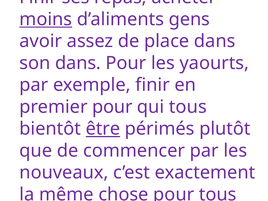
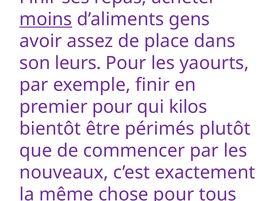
son dans: dans -> leurs
qui tous: tous -> kilos
être underline: present -> none
